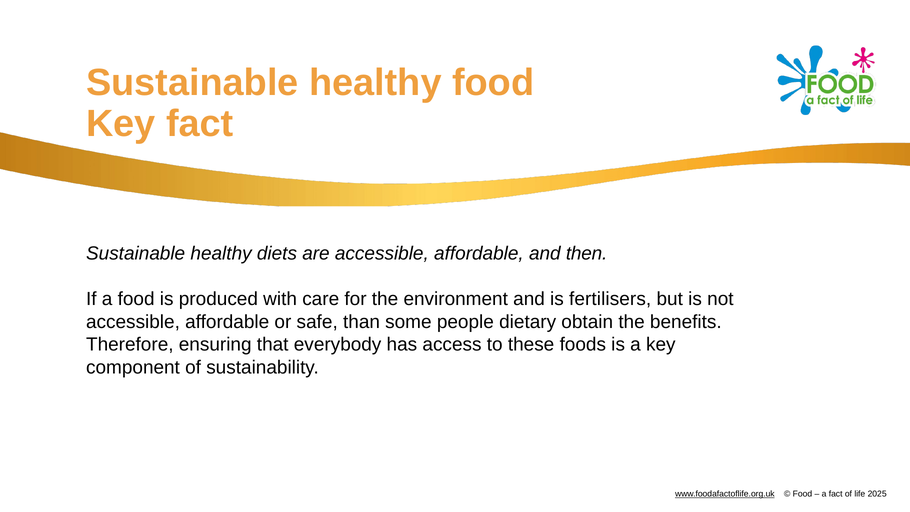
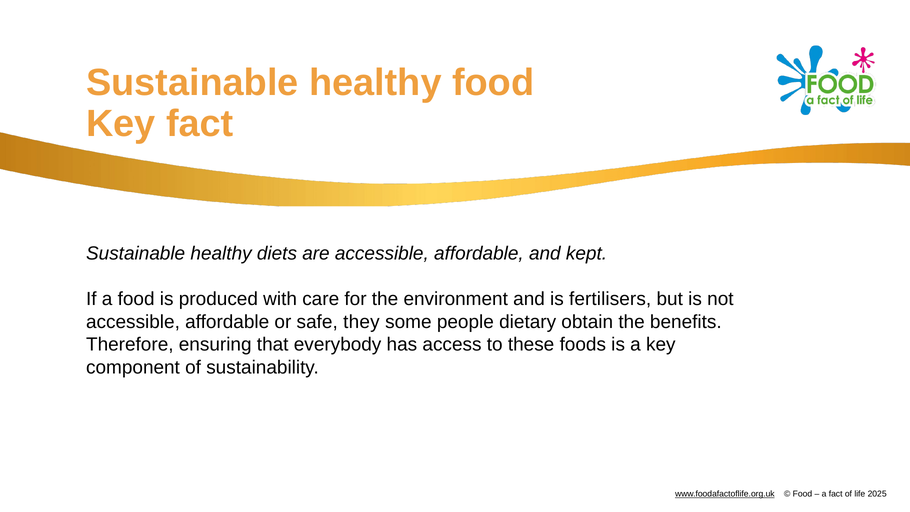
then: then -> kept
than: than -> they
